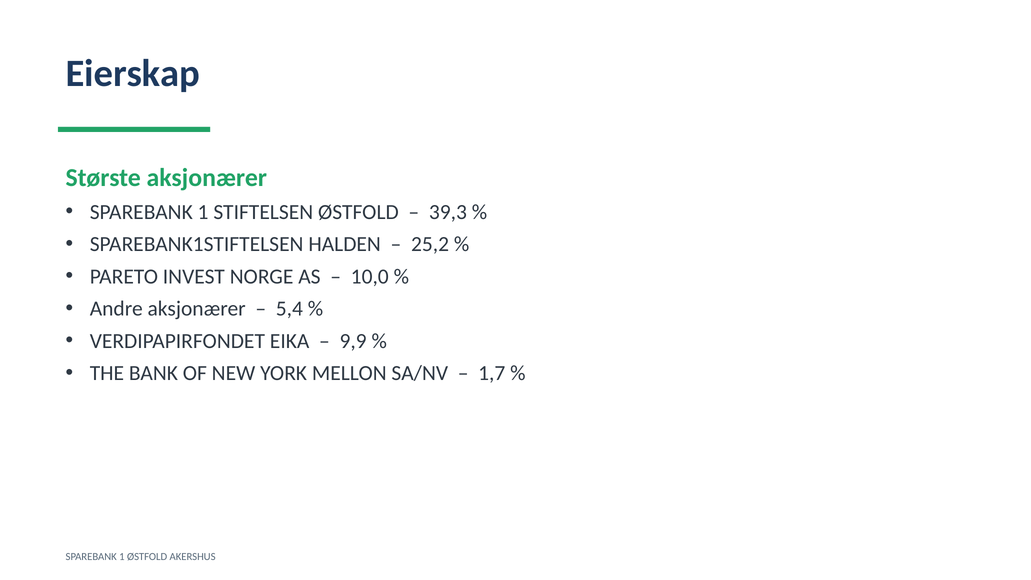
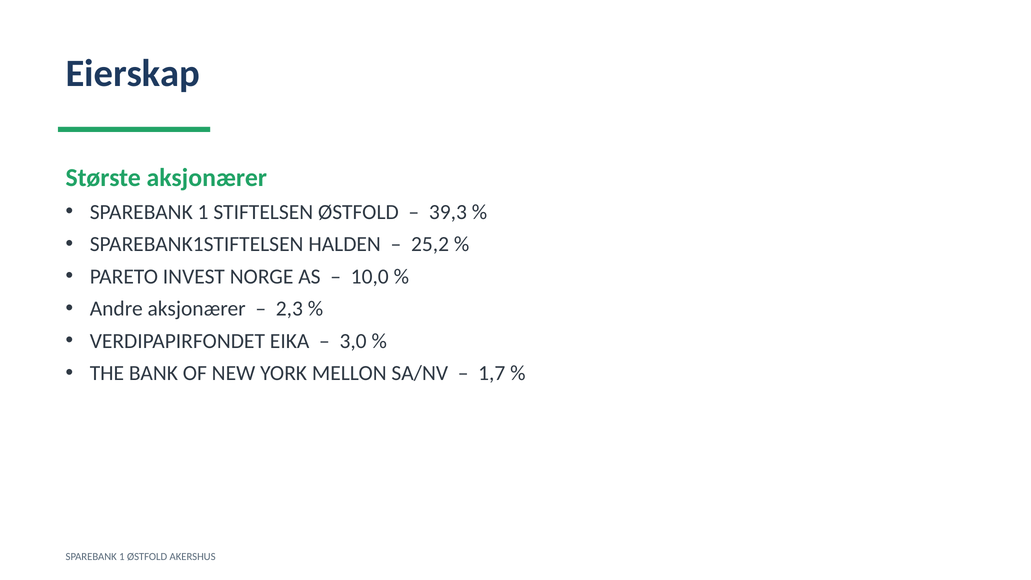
5,4: 5,4 -> 2,3
9,9: 9,9 -> 3,0
